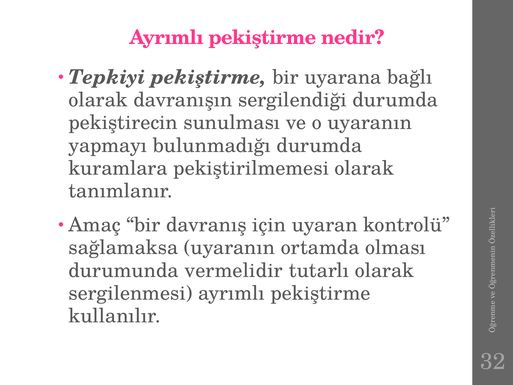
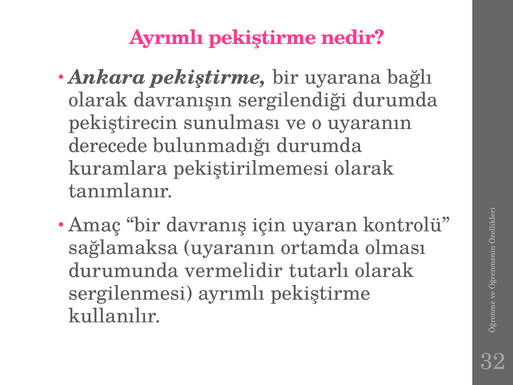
Tepkiyi: Tepkiyi -> Ankara
yapmayı: yapmayı -> derecede
